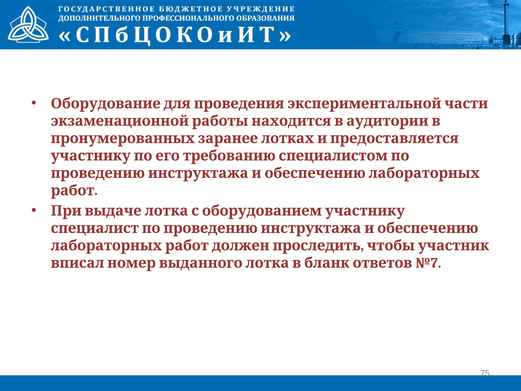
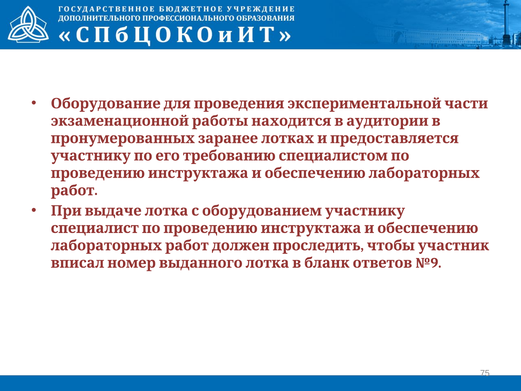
№7: №7 -> №9
